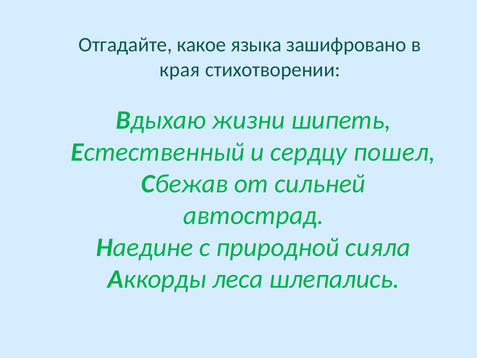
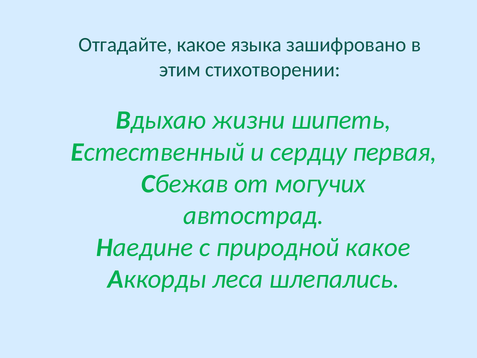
края: края -> этим
пошел: пошел -> первая
сильней: сильней -> могучих
природной сияла: сияла -> какое
